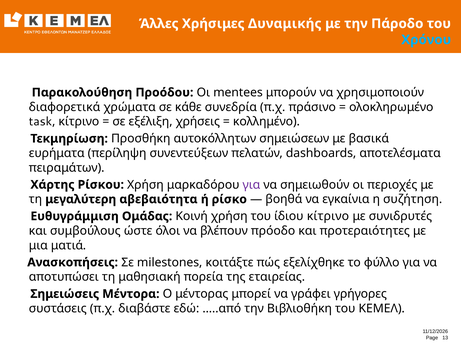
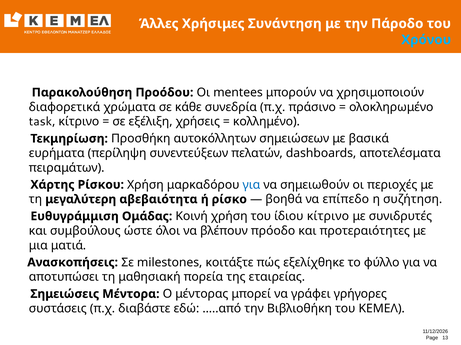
Δυναμικής: Δυναμικής -> Συνάντηση
για at (251, 185) colour: purple -> blue
εγκαίνια: εγκαίνια -> επίπεδο
